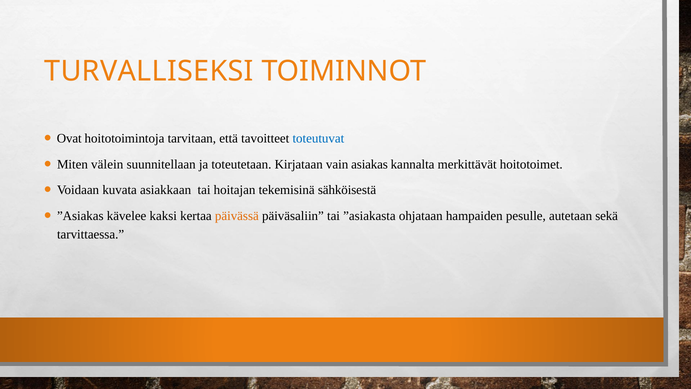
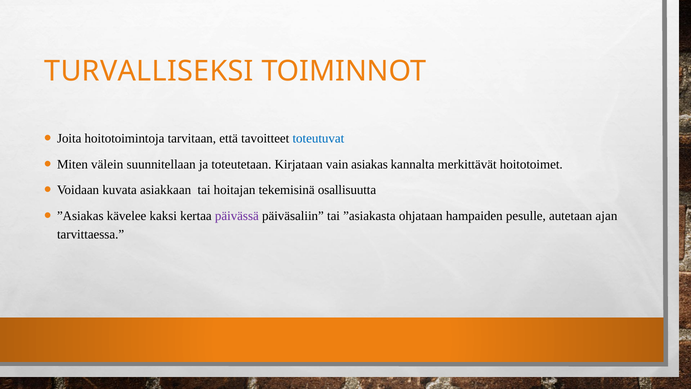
Ovat: Ovat -> Joita
sähköisestä: sähköisestä -> osallisuutta
päivässä colour: orange -> purple
sekä: sekä -> ajan
